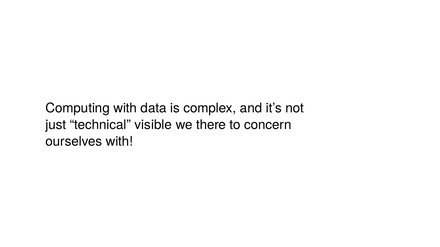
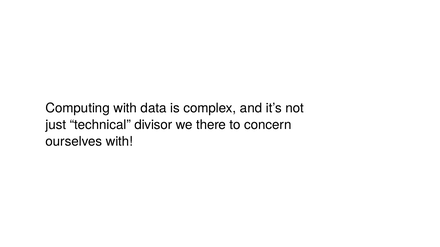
visible: visible -> divisor
